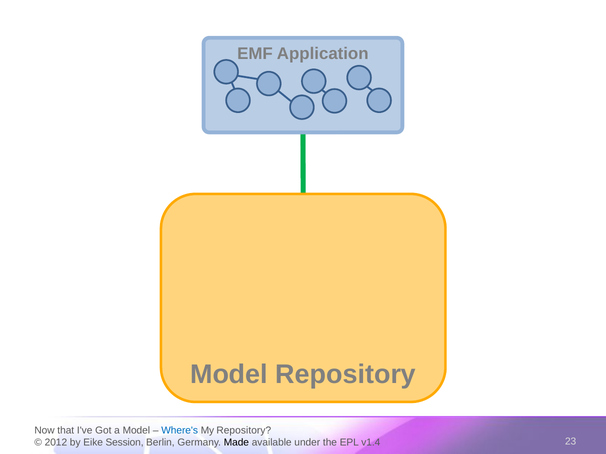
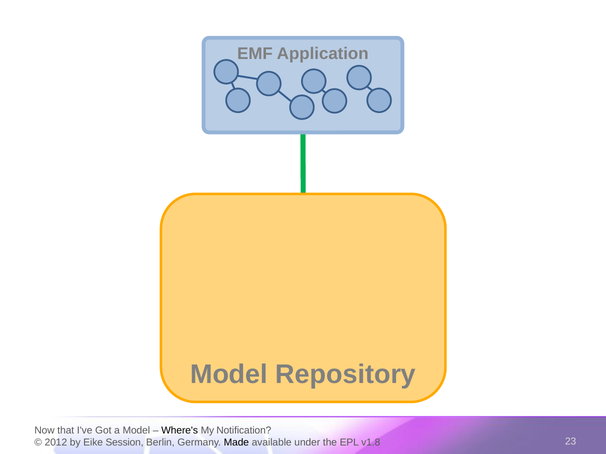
Where's colour: blue -> black
My Repository: Repository -> Notification
v1.4: v1.4 -> v1.8
